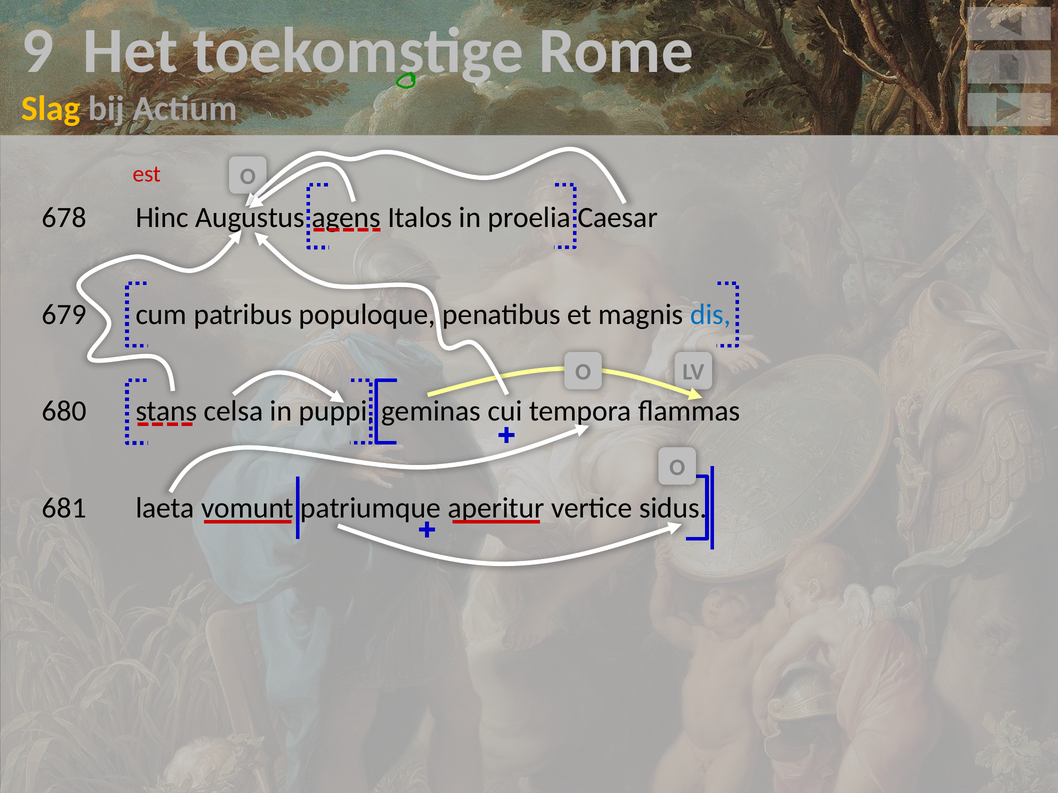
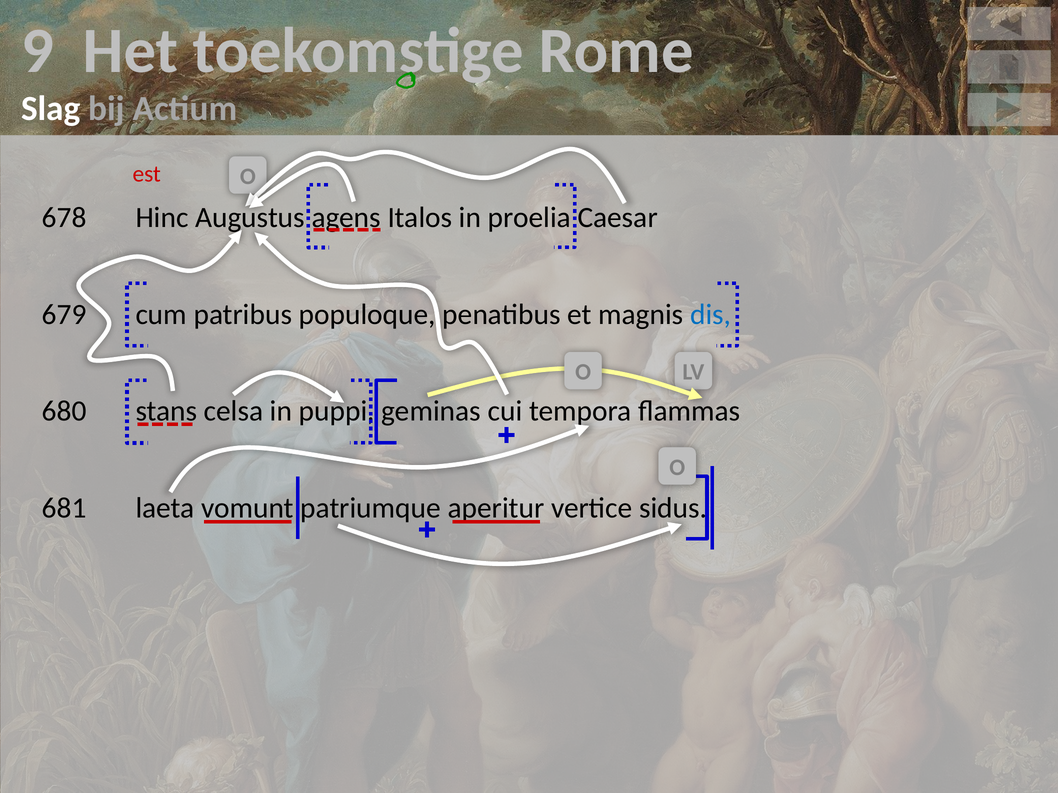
Slag colour: yellow -> white
